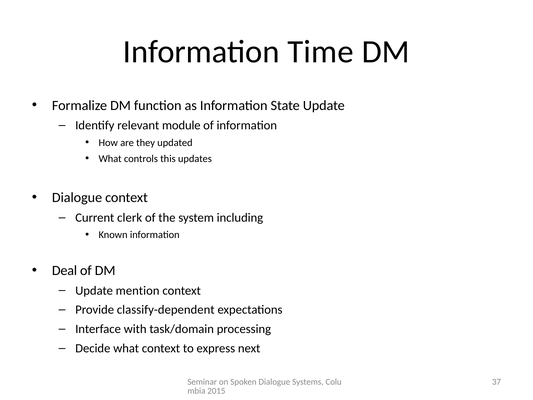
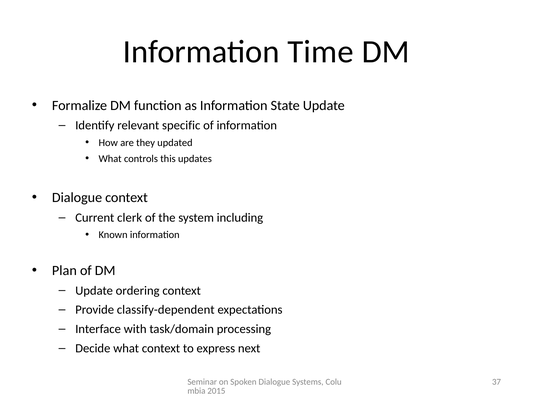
module: module -> specific
Deal: Deal -> Plan
mention: mention -> ordering
